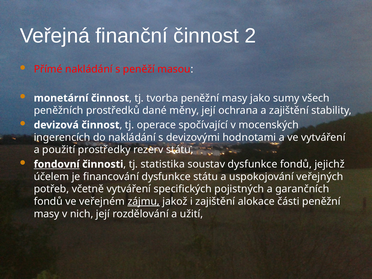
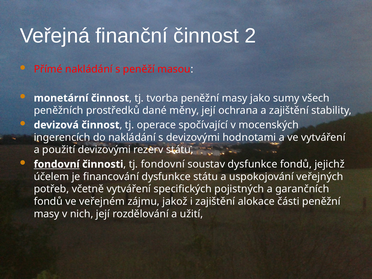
použití prostředky: prostředky -> devizovými
tj statistika: statistika -> fondovní
zájmu underline: present -> none
